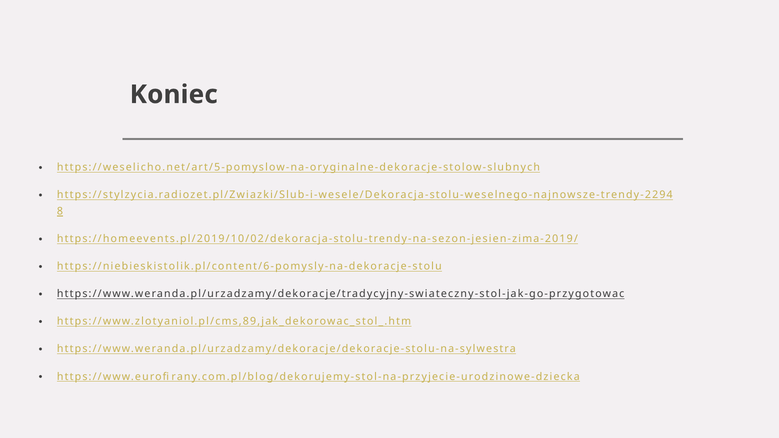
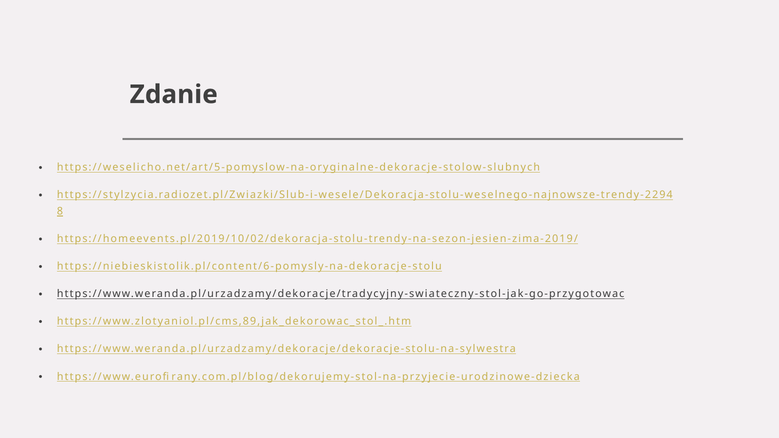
Koniec: Koniec -> Zdanie
